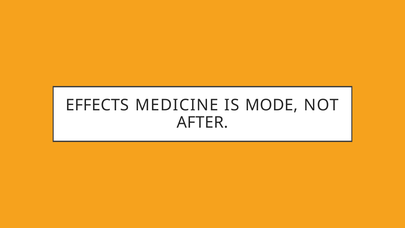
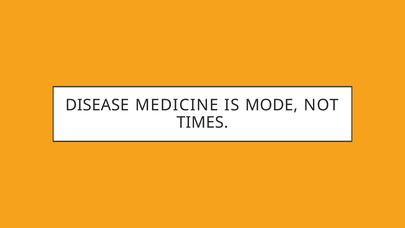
EFFECTS: EFFECTS -> DISEASE
AFTER: AFTER -> TIMES
